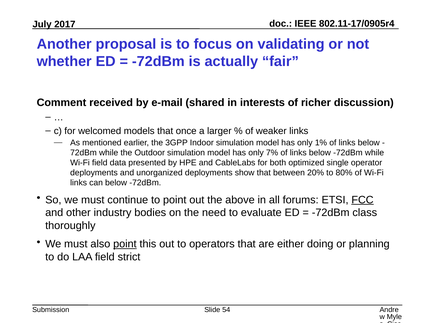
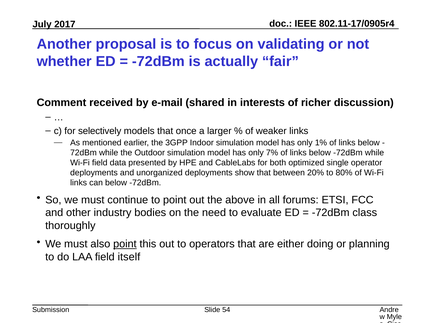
welcomed: welcomed -> selectively
FCC underline: present -> none
strict: strict -> itself
